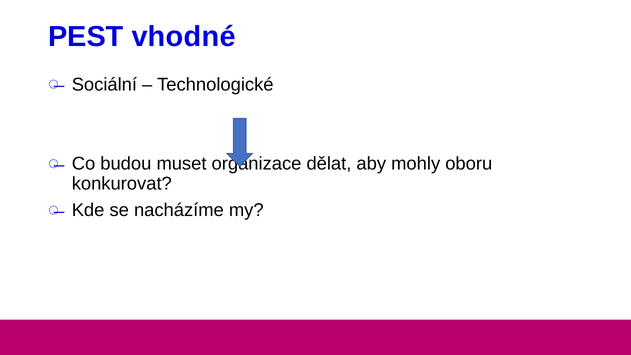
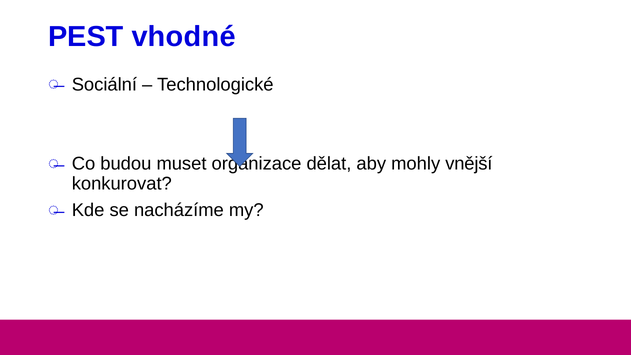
oboru: oboru -> vnější
